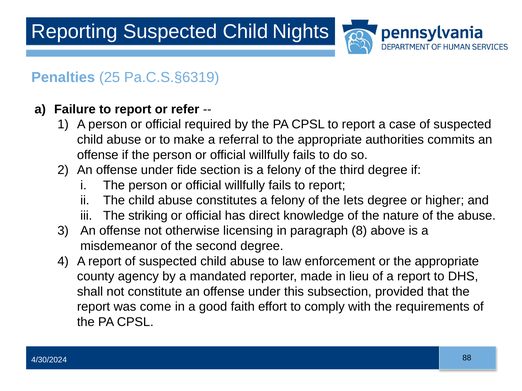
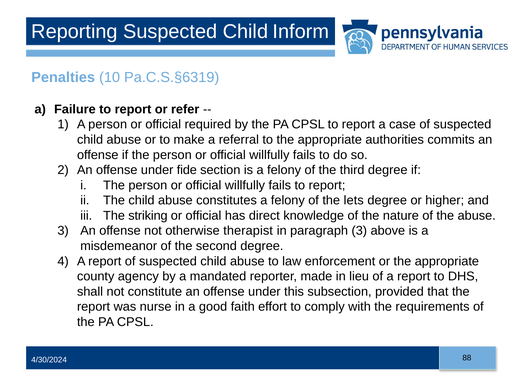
Nights: Nights -> Inform
25: 25 -> 10
licensing: licensing -> therapist
paragraph 8: 8 -> 3
come: come -> nurse
